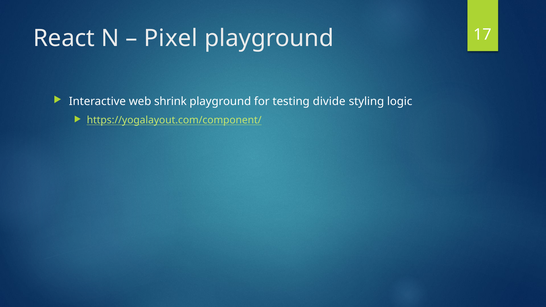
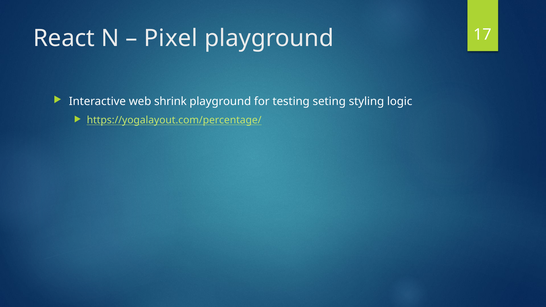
divide: divide -> seting
https://yogalayout.com/component/: https://yogalayout.com/component/ -> https://yogalayout.com/percentage/
